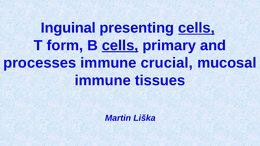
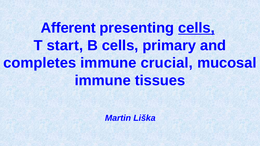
Inguinal: Inguinal -> Afferent
form: form -> start
cells at (120, 46) underline: present -> none
processes: processes -> completes
